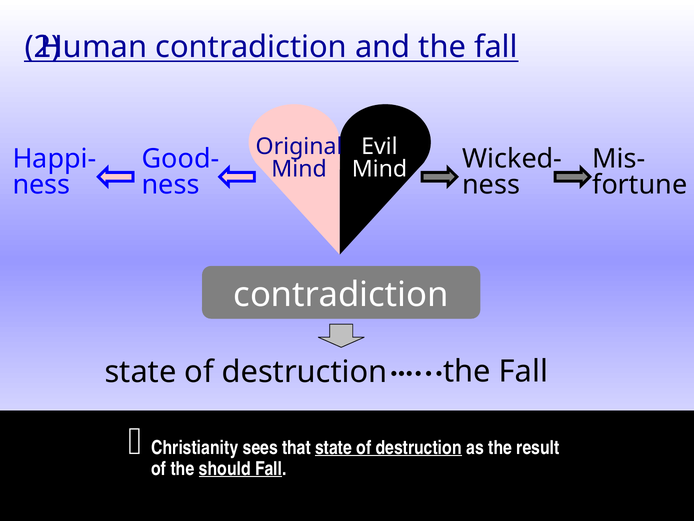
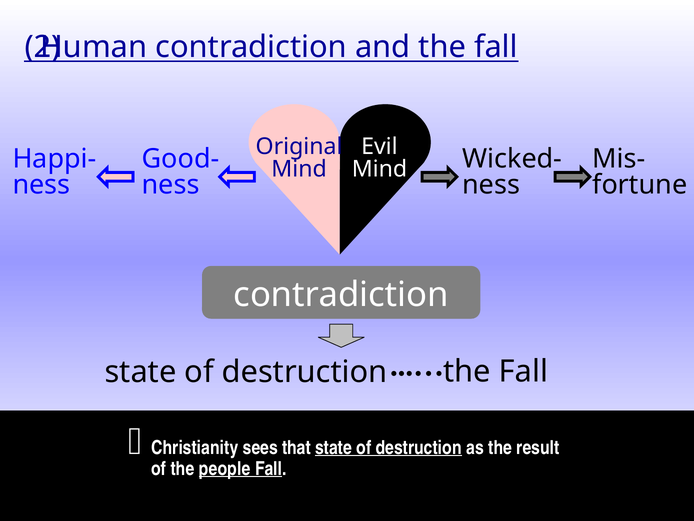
should: should -> people
